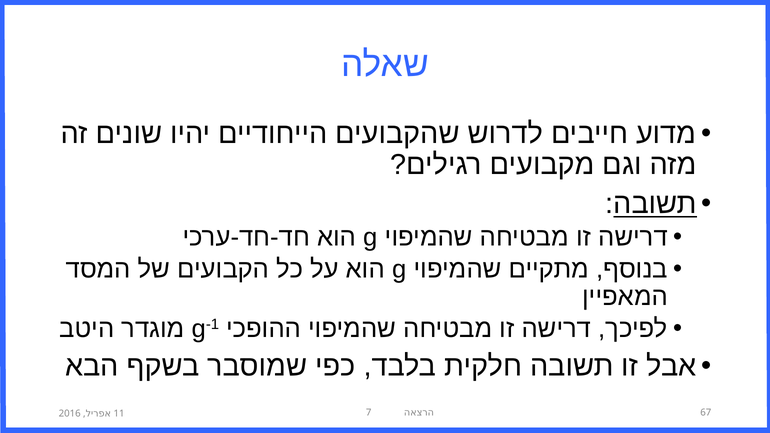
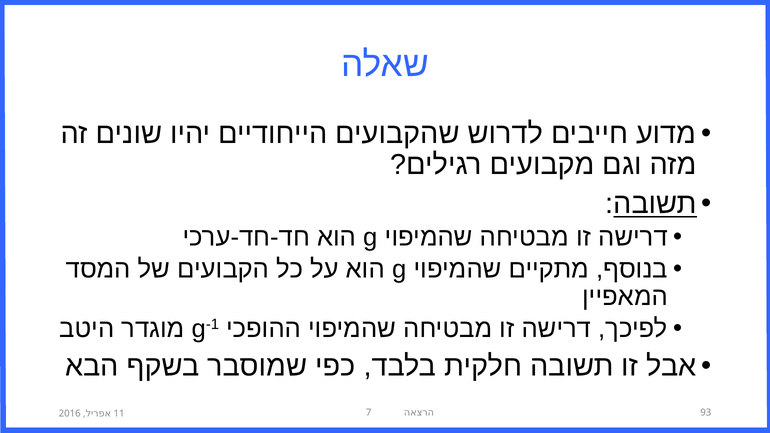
67: 67 -> 93
